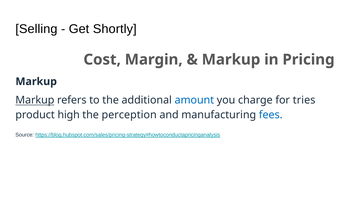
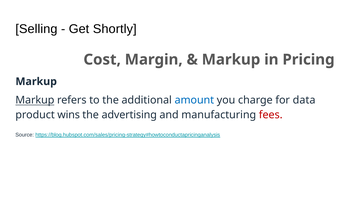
tries: tries -> data
high: high -> wins
perception: perception -> advertising
fees colour: blue -> red
